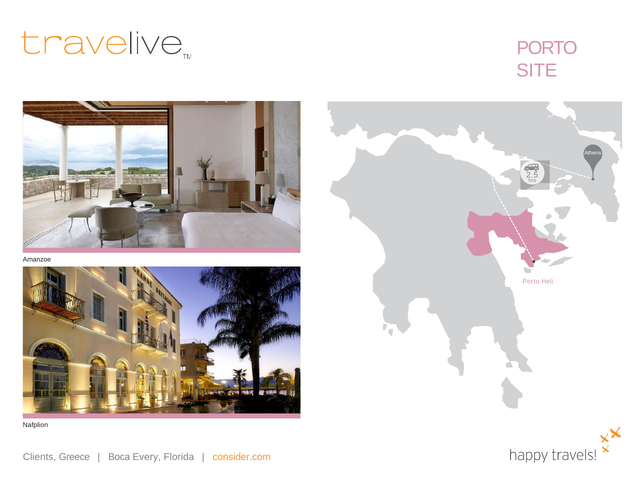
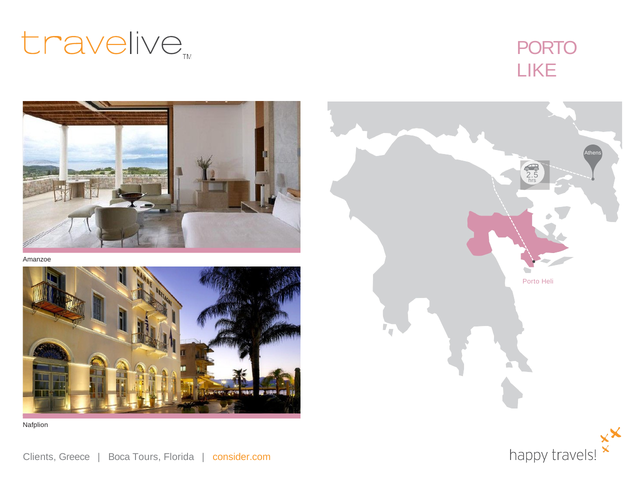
SITE: SITE -> LIKE
Every: Every -> Tours
